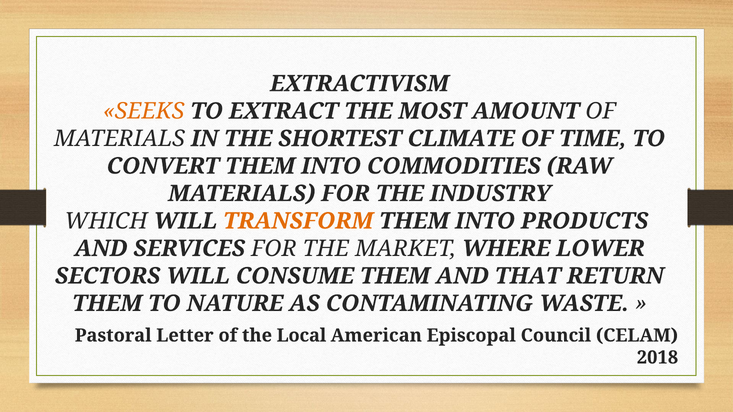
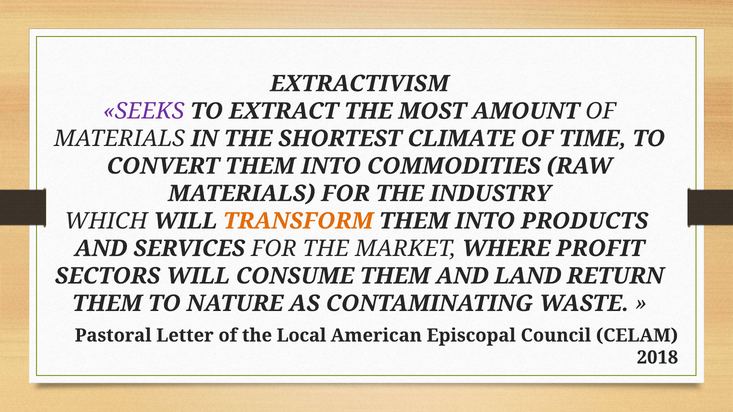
SEEKS colour: orange -> purple
LOWER: LOWER -> PROFIT
THAT: THAT -> LAND
